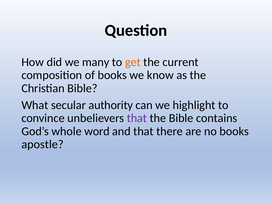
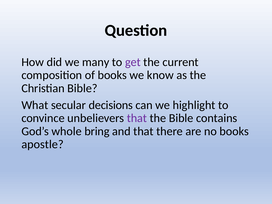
get colour: orange -> purple
authority: authority -> decisions
word: word -> bring
